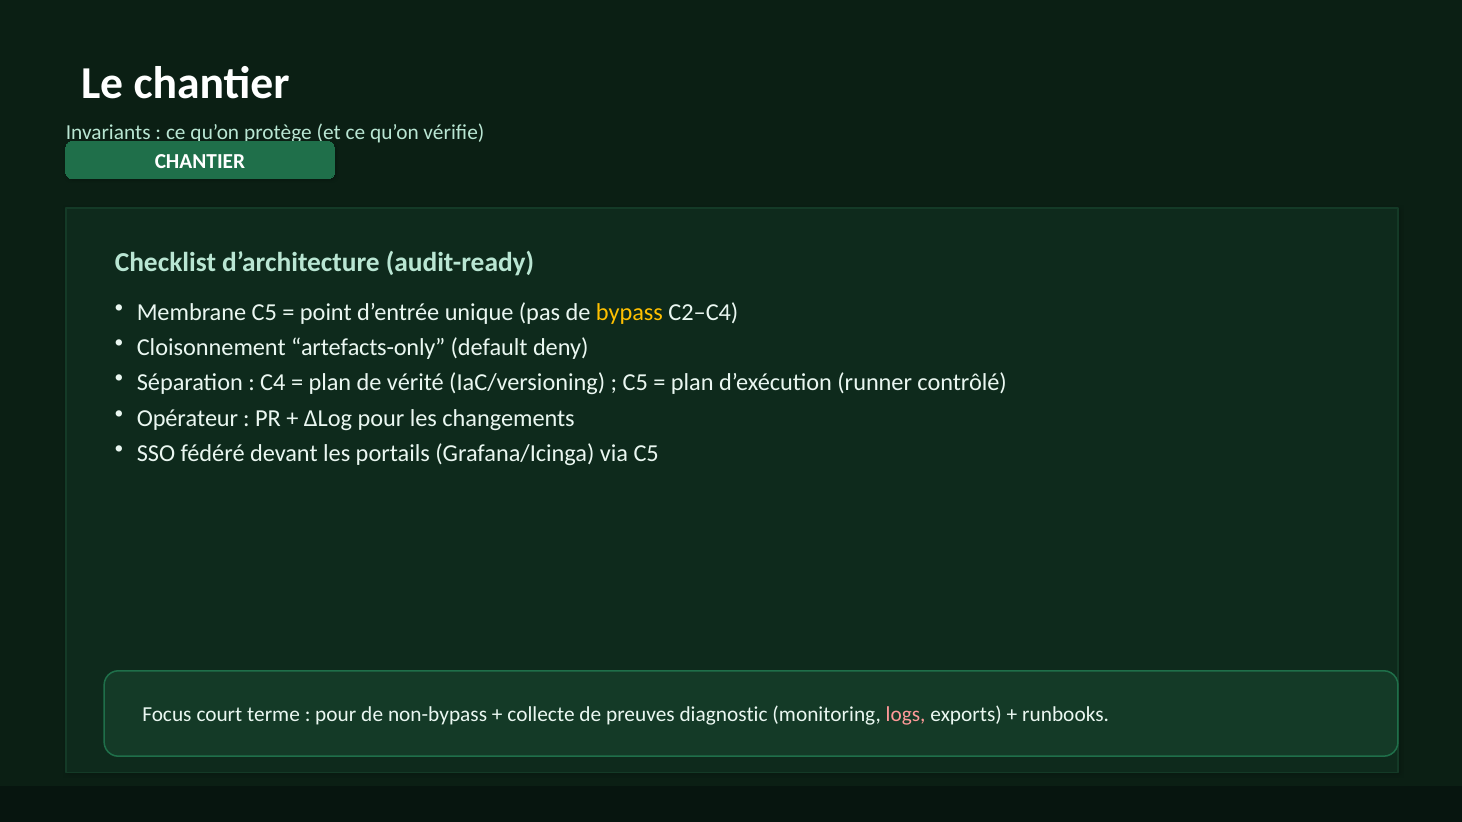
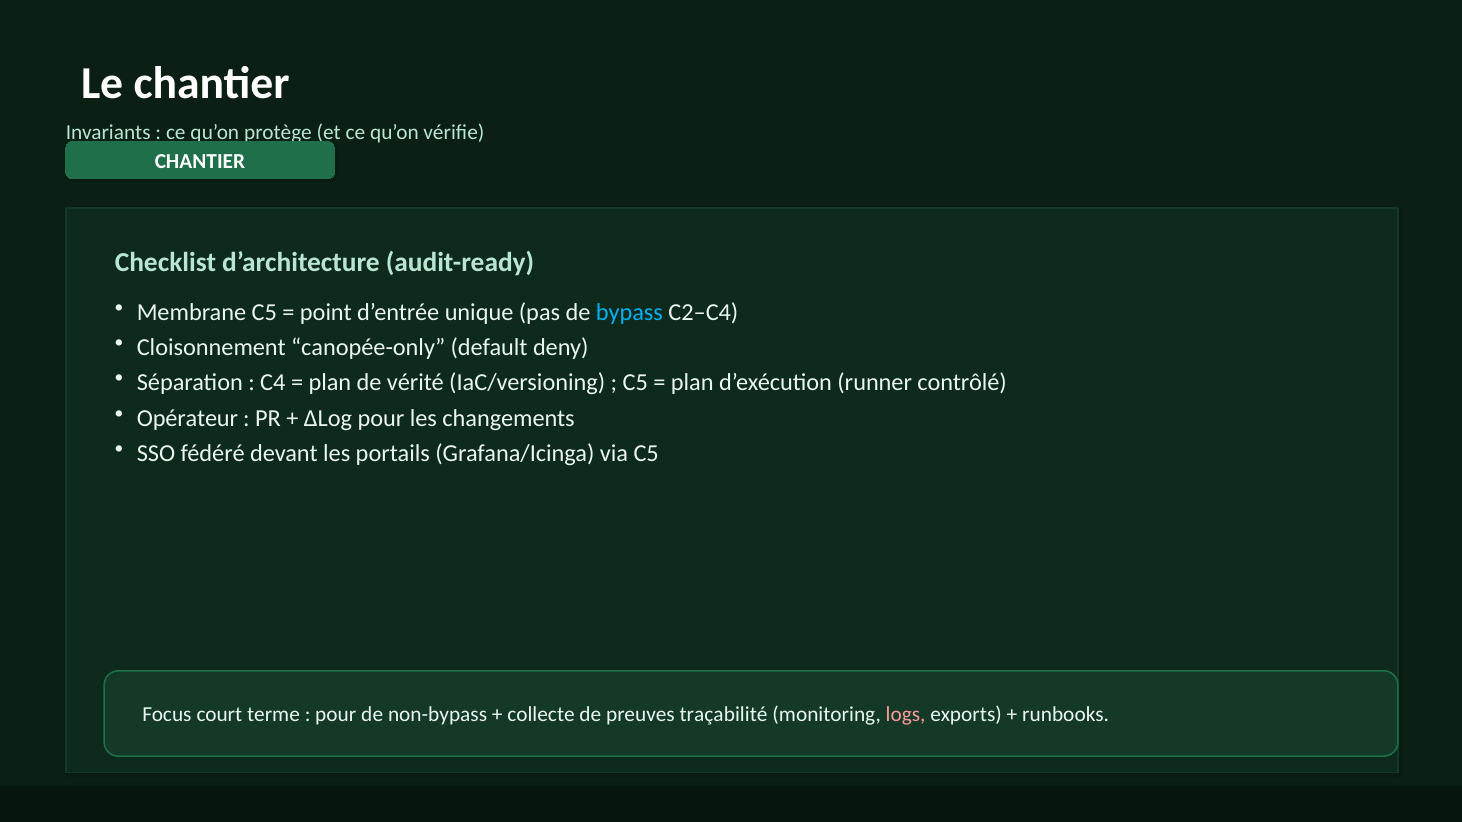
bypass colour: yellow -> light blue
artefacts-only: artefacts-only -> canopée-only
diagnostic: diagnostic -> traçabilité
